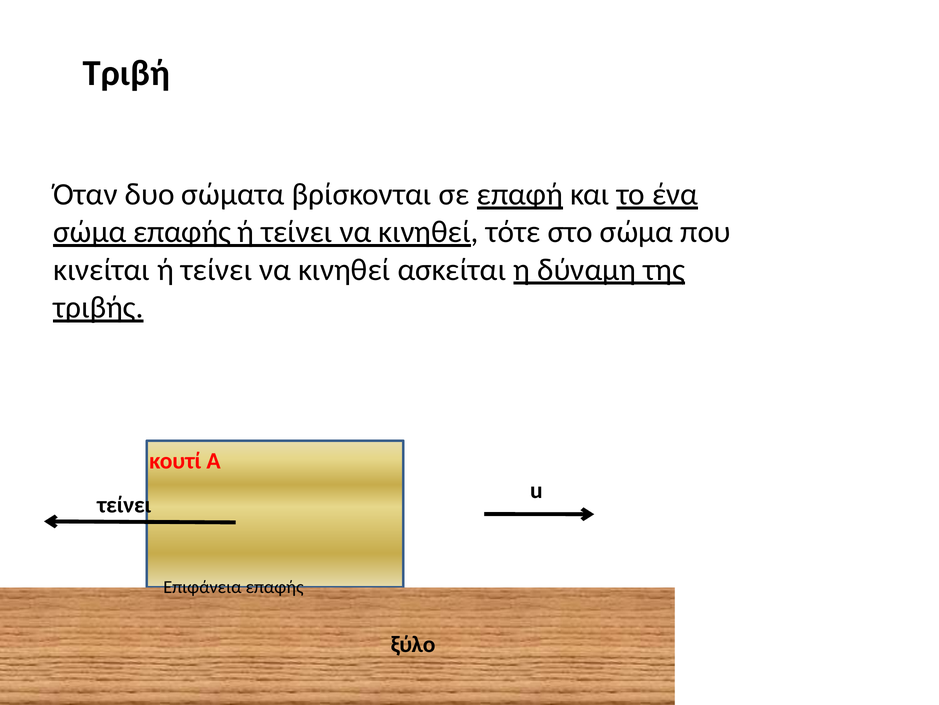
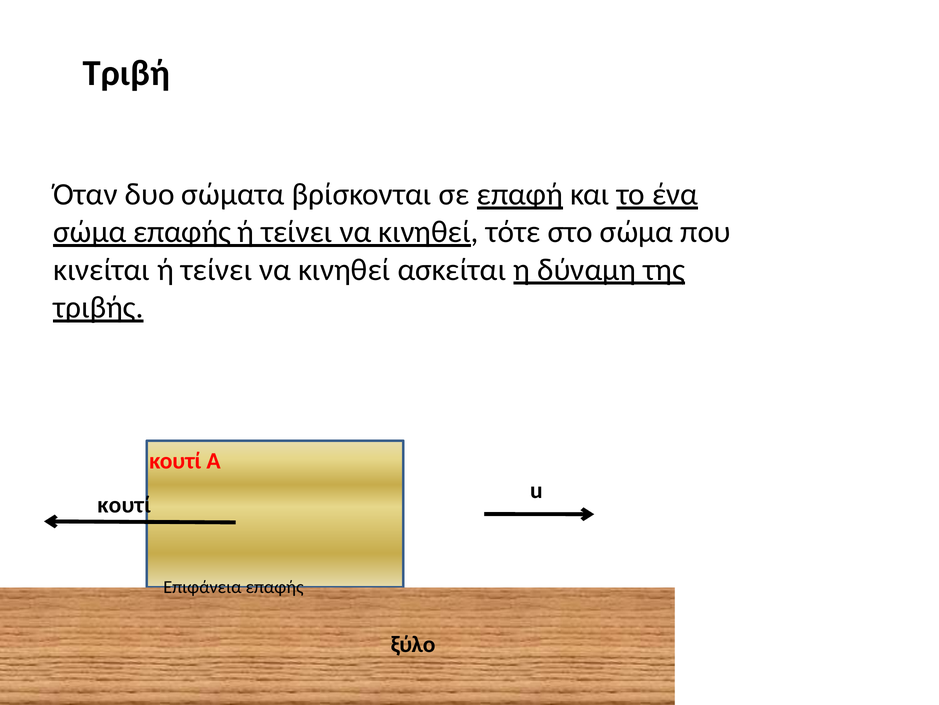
τείνει at (124, 504): τείνει -> κουτί
